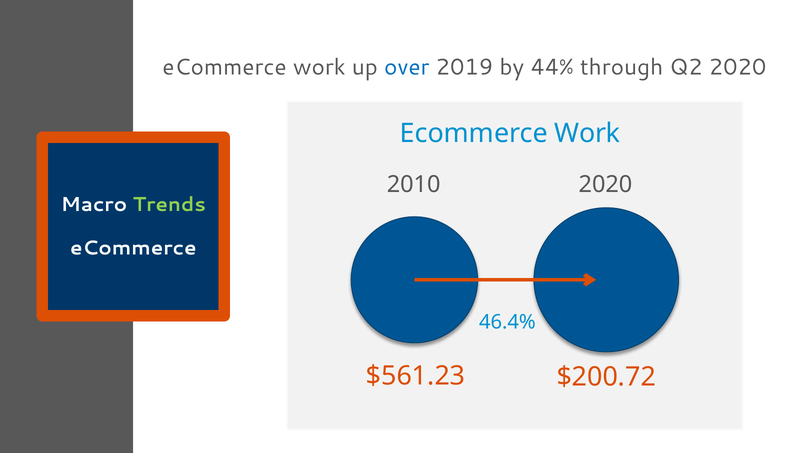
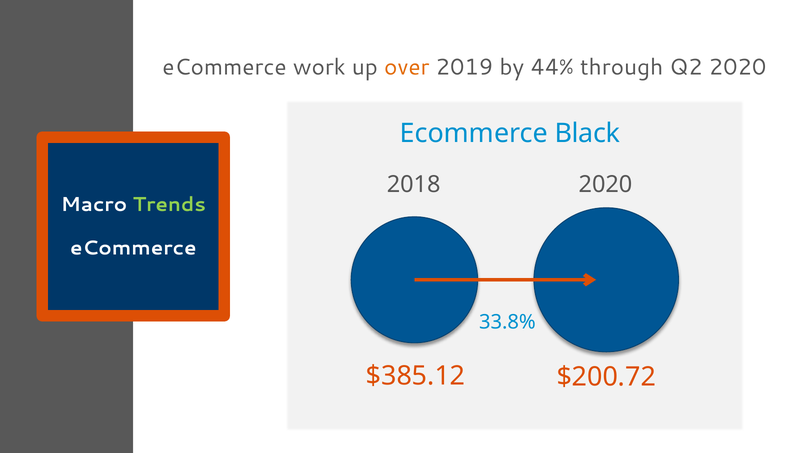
over colour: blue -> orange
Work at (587, 134): Work -> Black
2010: 2010 -> 2018
46.4%: 46.4% -> 33.8%
$561.23: $561.23 -> $385.12
